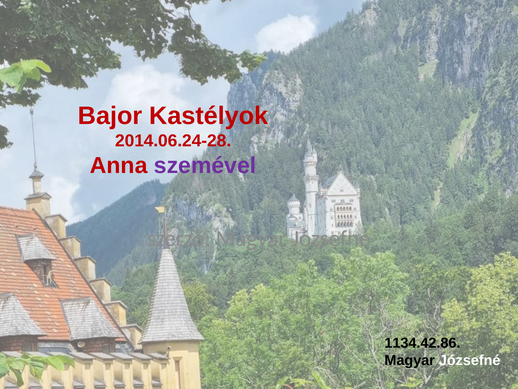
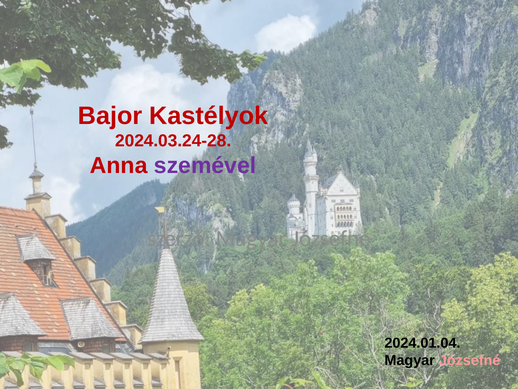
2014.06.24-28: 2014.06.24-28 -> 2024.03.24-28
1134.42.86: 1134.42.86 -> 2024.01.04
Józsefné at (470, 360) colour: white -> pink
